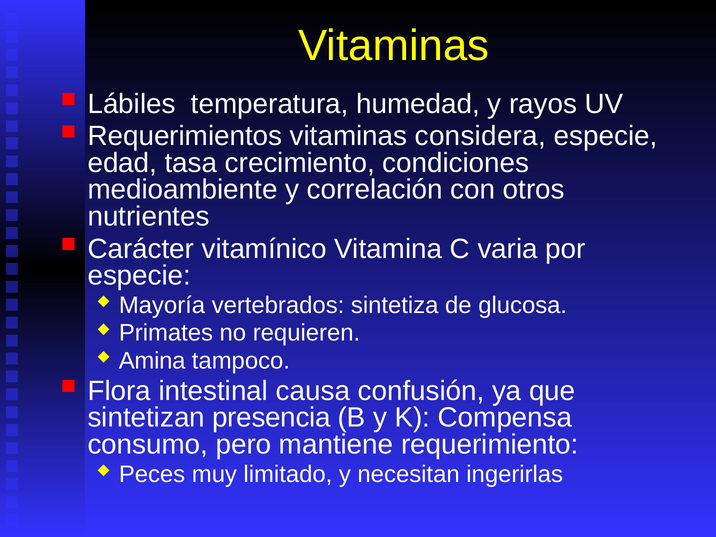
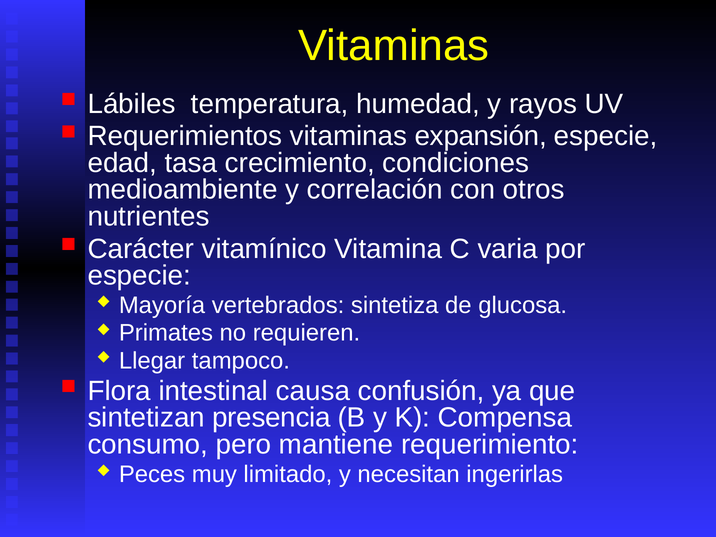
considera: considera -> expansión
Amina: Amina -> Llegar
